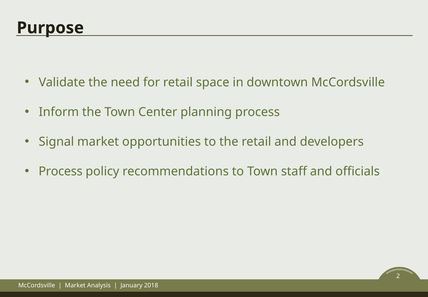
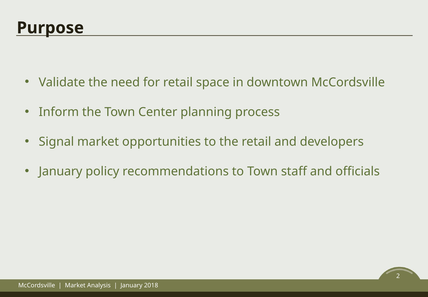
Process at (61, 171): Process -> January
